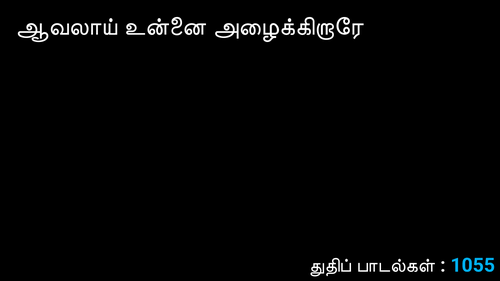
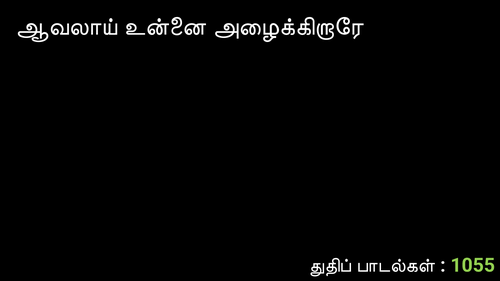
1055 colour: light blue -> light green
